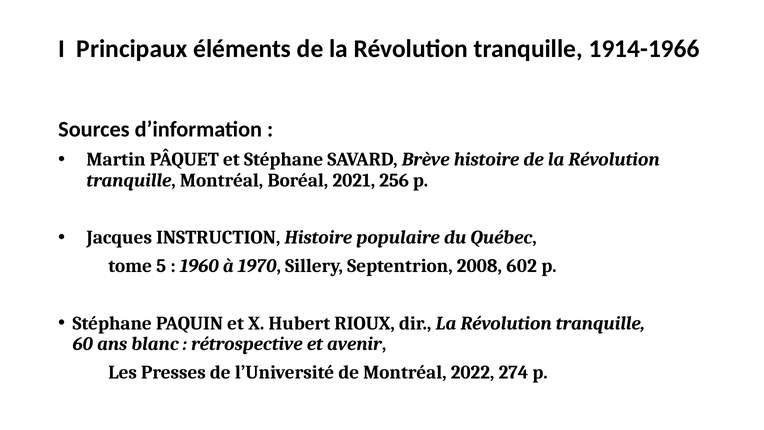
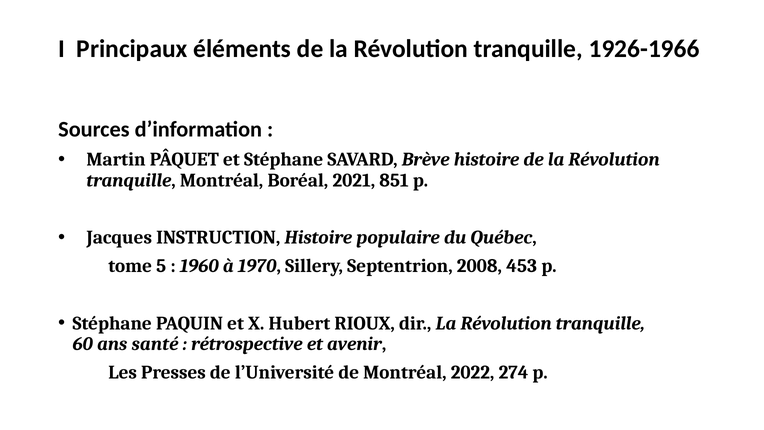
1914-1966: 1914-1966 -> 1926-1966
256: 256 -> 851
602: 602 -> 453
blanc: blanc -> santé
